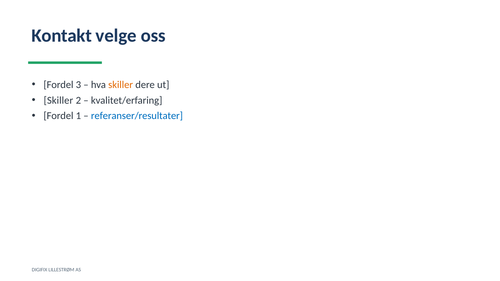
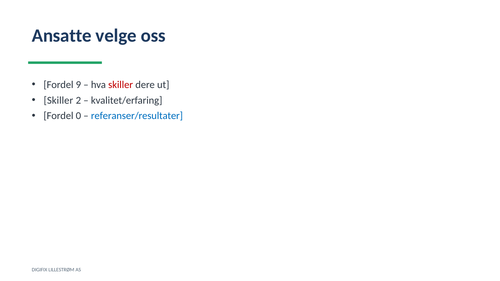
Kontakt: Kontakt -> Ansatte
3: 3 -> 9
skiller at (121, 85) colour: orange -> red
1: 1 -> 0
